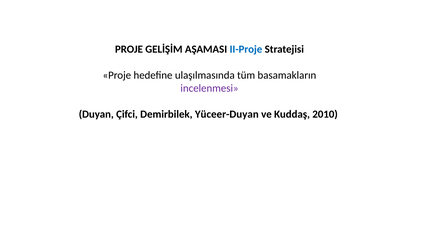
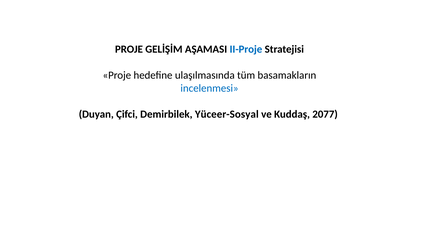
incelenmesi colour: purple -> blue
Yüceer-Duyan: Yüceer-Duyan -> Yüceer-Sosyal
2010: 2010 -> 2077
